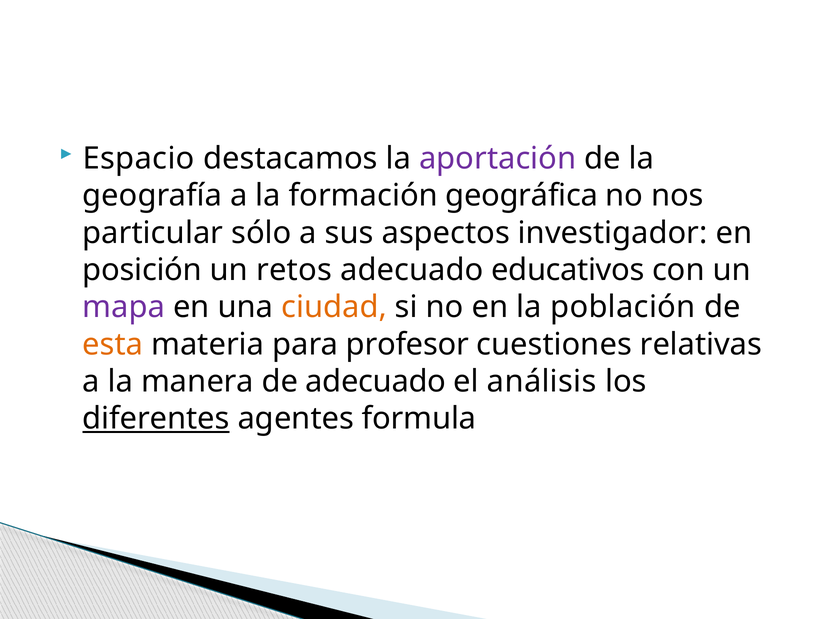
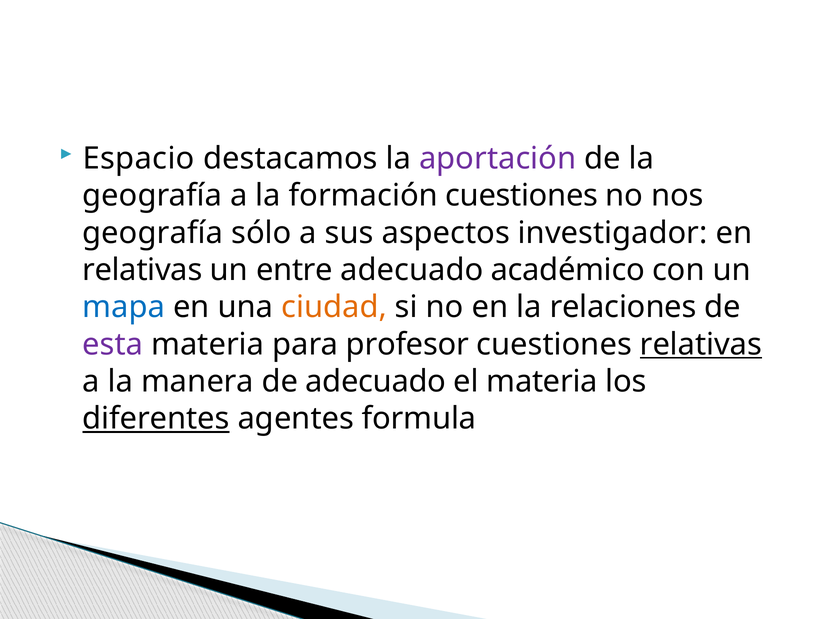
formación geográfica: geográfica -> cuestiones
particular at (153, 233): particular -> geografía
posición at (142, 270): posición -> relativas
retos: retos -> entre
educativos: educativos -> académico
mapa colour: purple -> blue
población: población -> relaciones
esta colour: orange -> purple
relativas at (701, 344) underline: none -> present
el análisis: análisis -> materia
